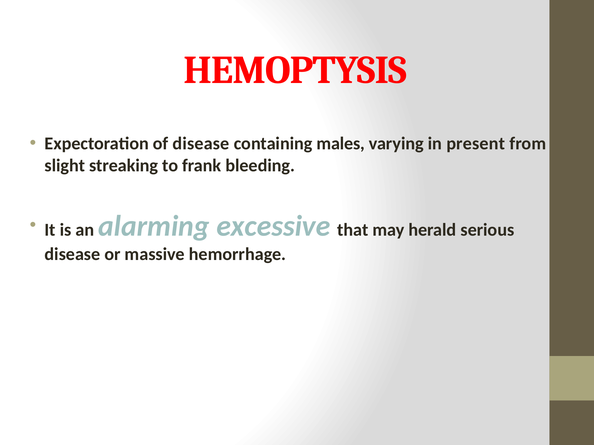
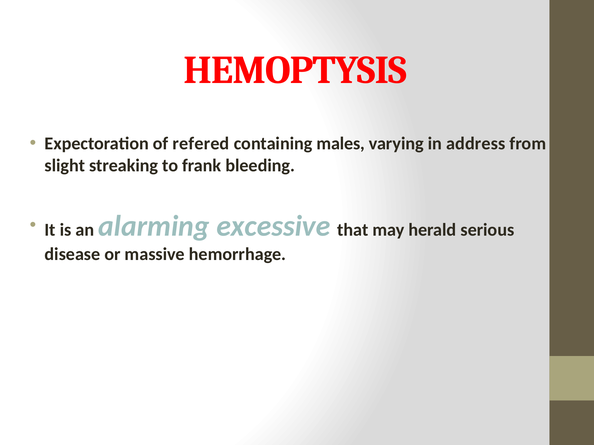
of disease: disease -> refered
present: present -> address
